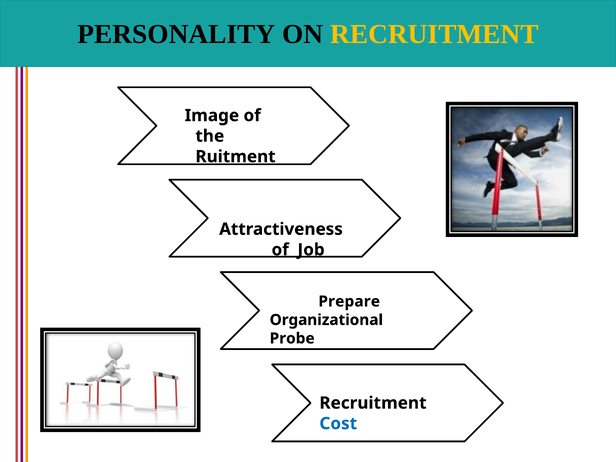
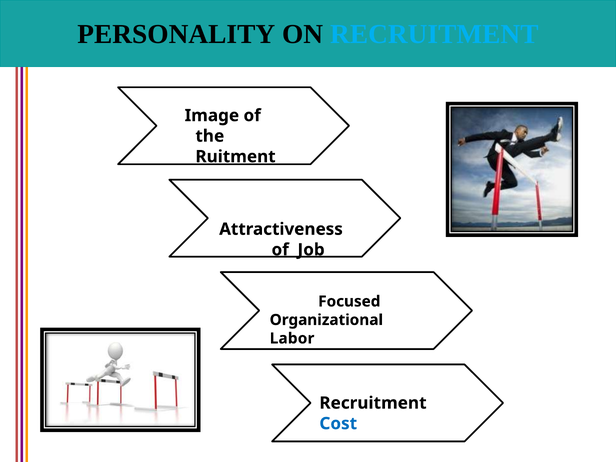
RECRUITMENT at (434, 34) colour: yellow -> light blue
Prepare: Prepare -> Focused
Probe: Probe -> Labor
